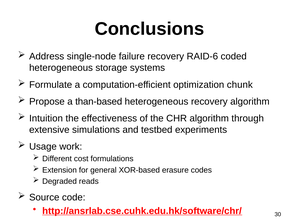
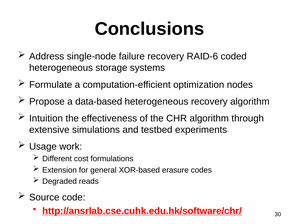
chunk: chunk -> nodes
than-based: than-based -> data-based
